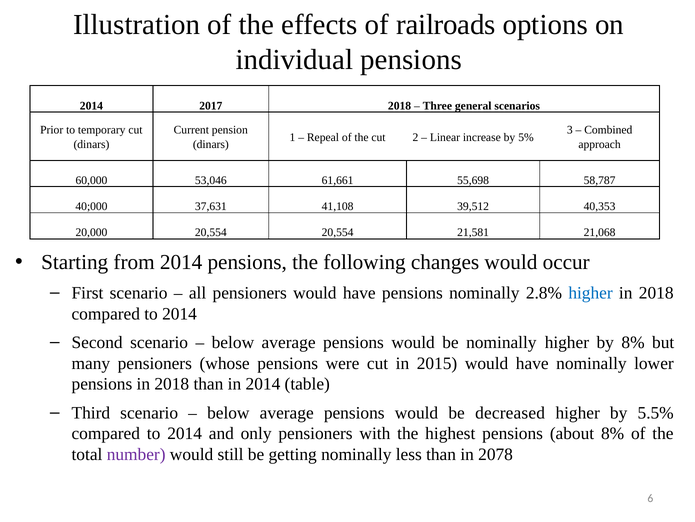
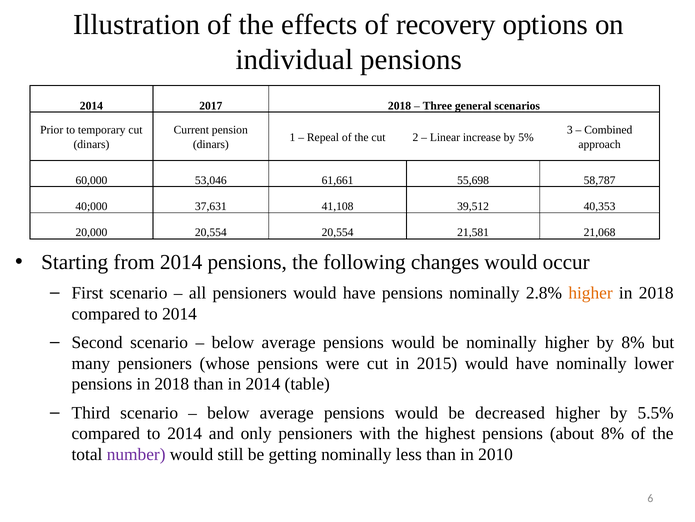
railroads: railroads -> recovery
higher at (591, 293) colour: blue -> orange
2078: 2078 -> 2010
